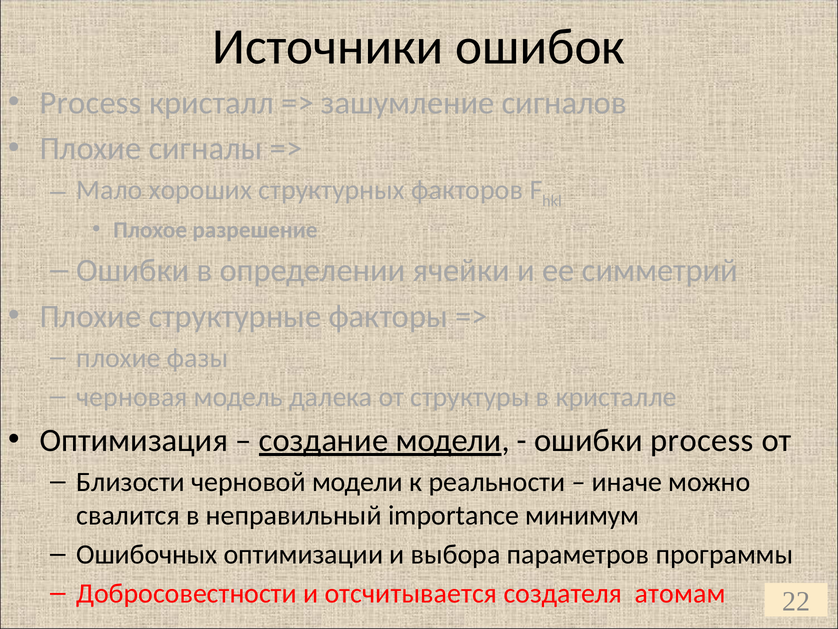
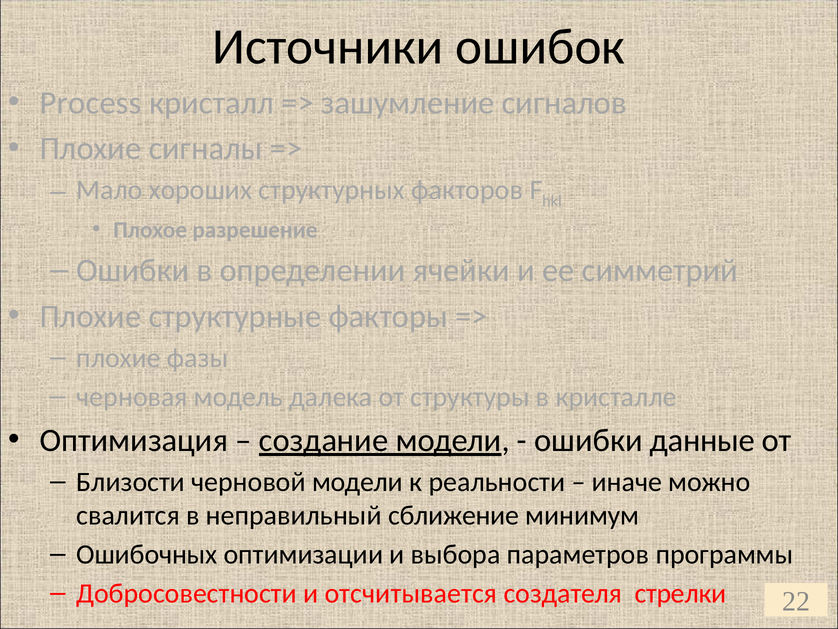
ошибки process: process -> данные
importance: importance -> сближение
атомам: атомам -> стрелки
